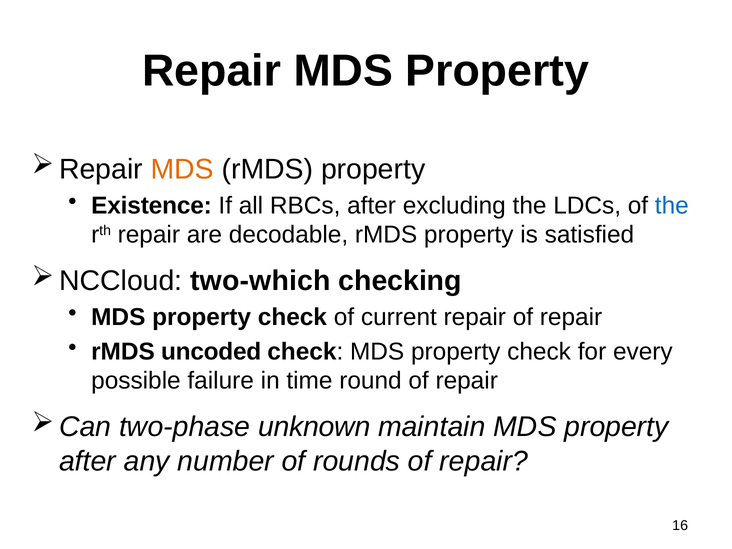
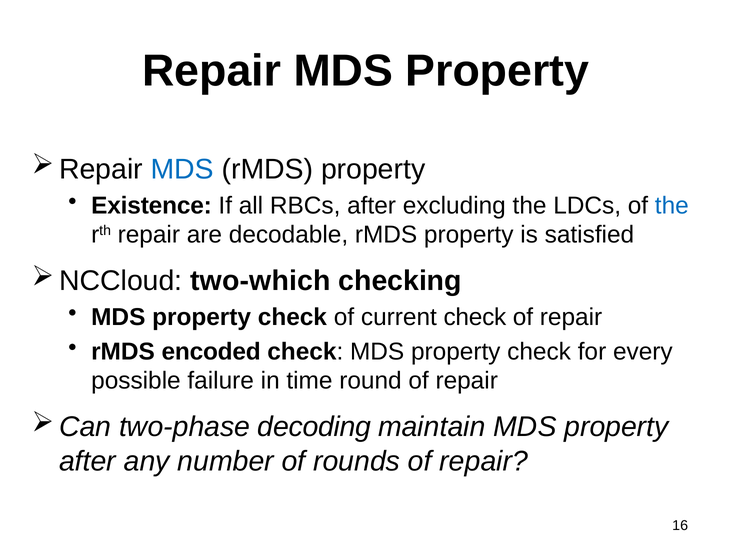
MDS at (182, 169) colour: orange -> blue
current repair: repair -> check
uncoded: uncoded -> encoded
unknown: unknown -> decoding
